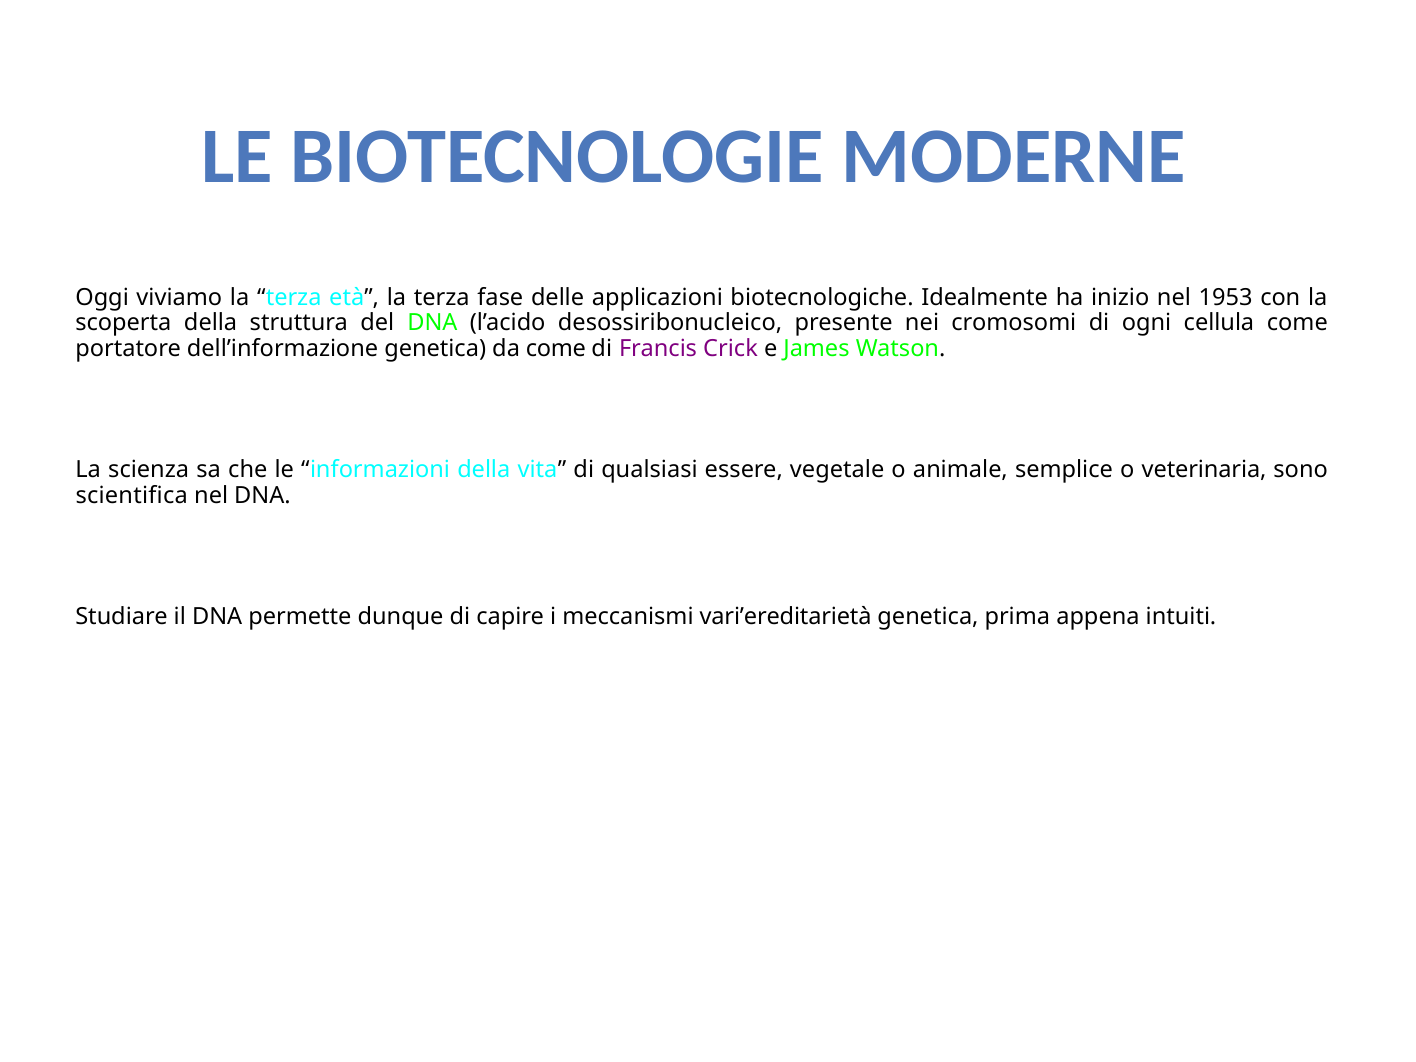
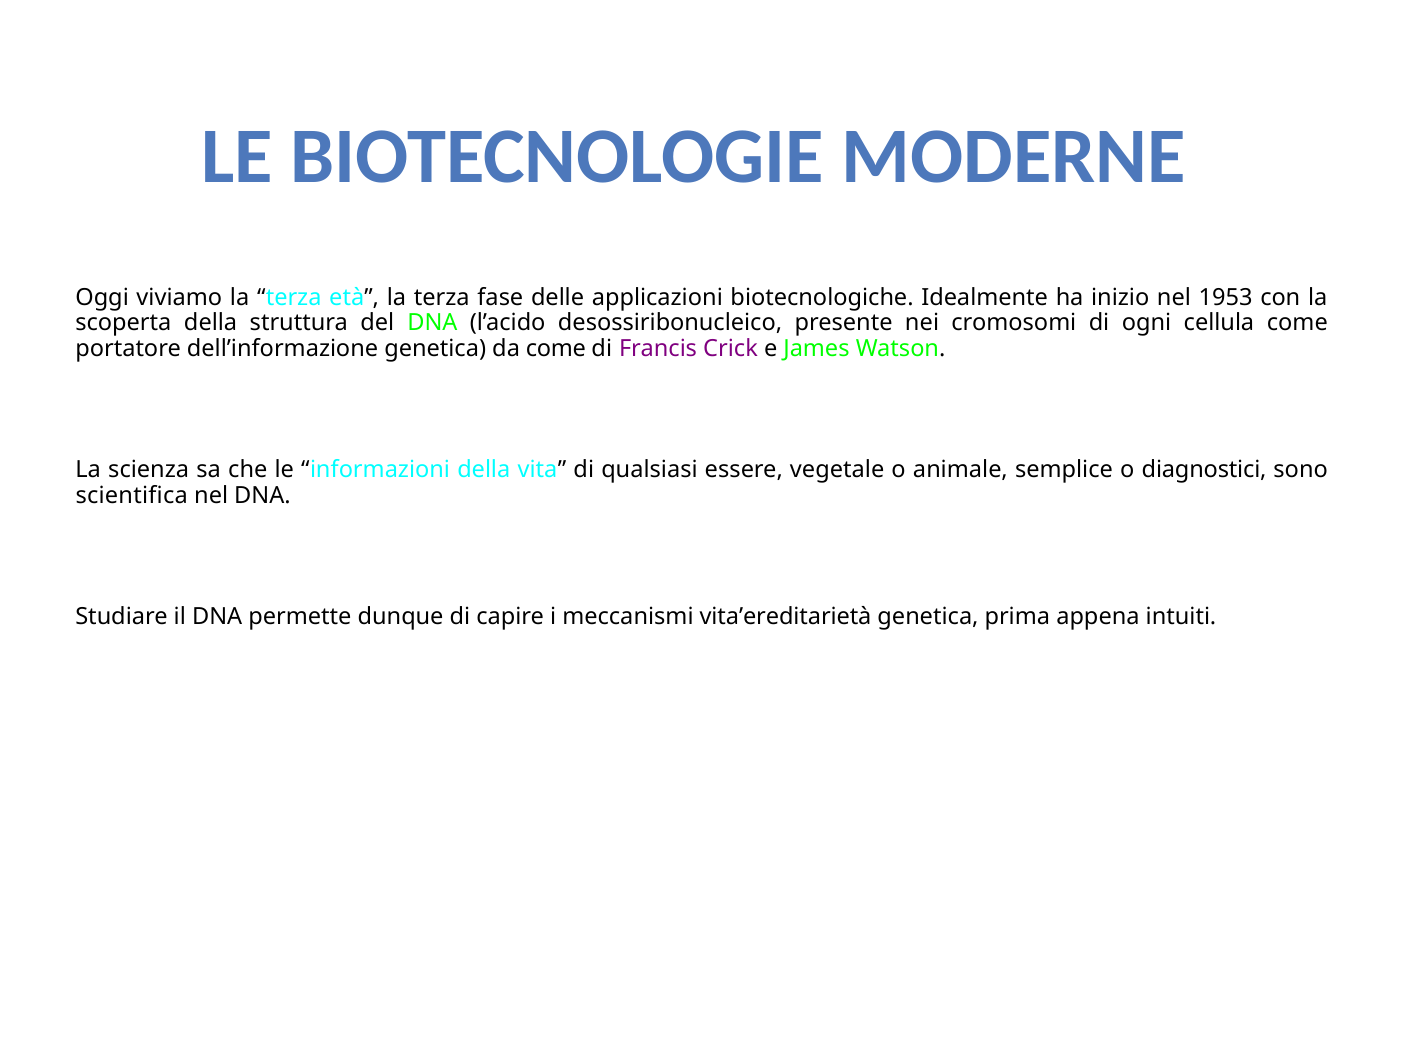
veterinaria: veterinaria -> diagnostici
vari’ereditarietà: vari’ereditarietà -> vita’ereditarietà
